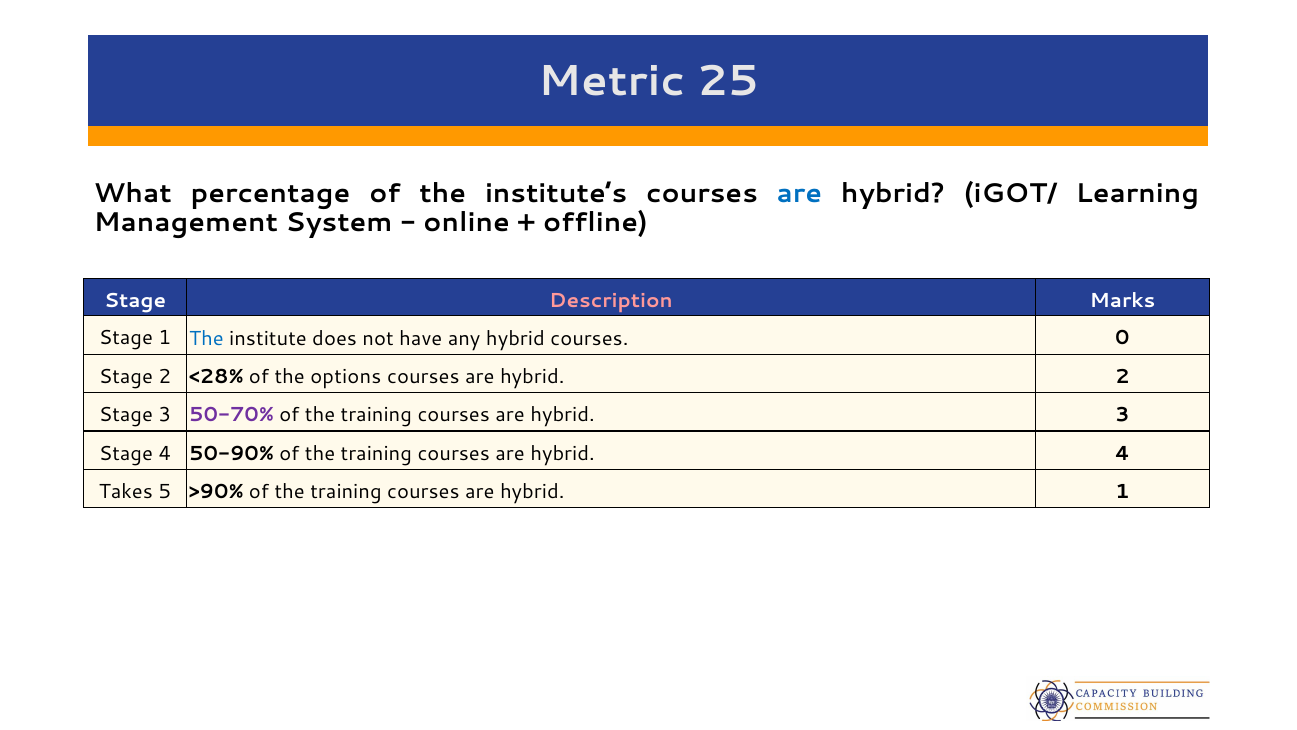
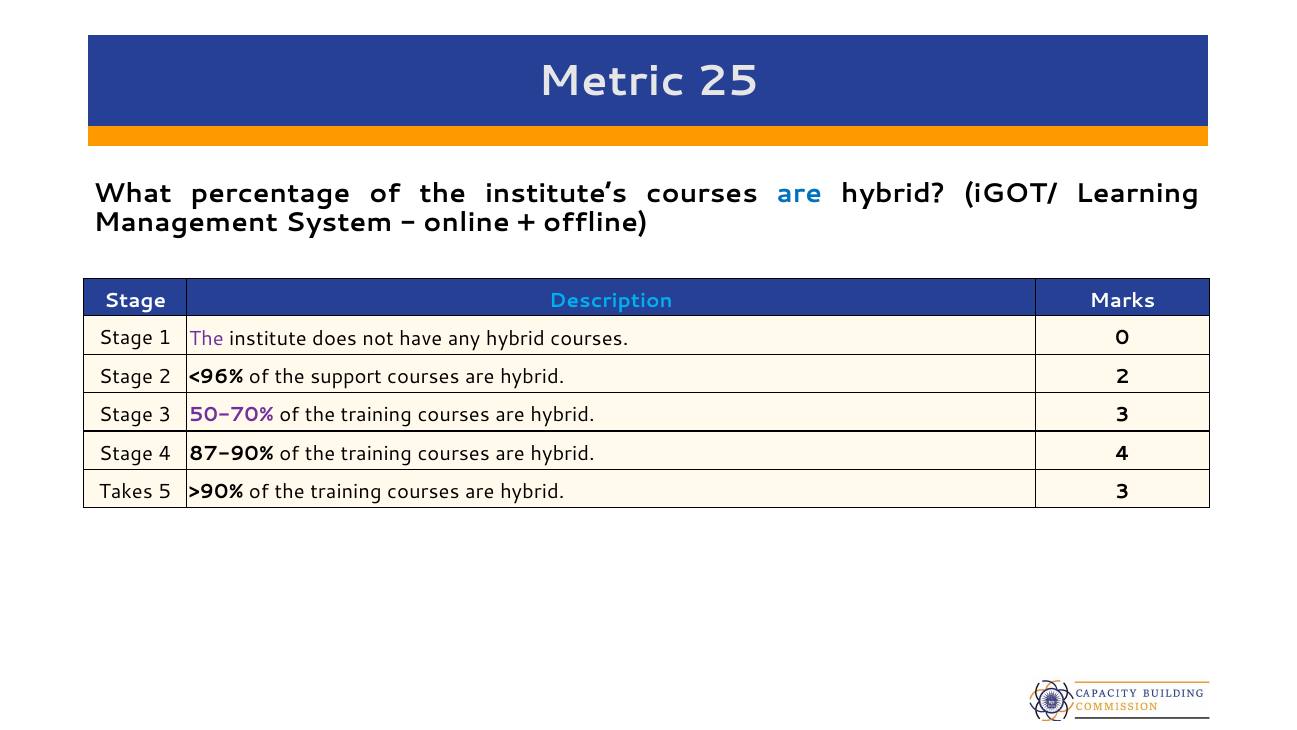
Description colour: pink -> light blue
The at (206, 338) colour: blue -> purple
<28%: <28% -> <96%
options: options -> support
50-90%: 50-90% -> 87-90%
1 at (1122, 492): 1 -> 3
